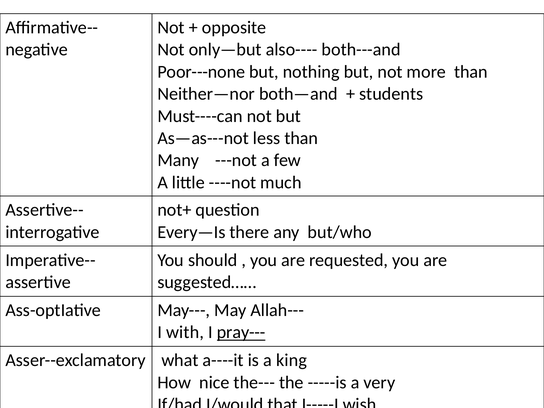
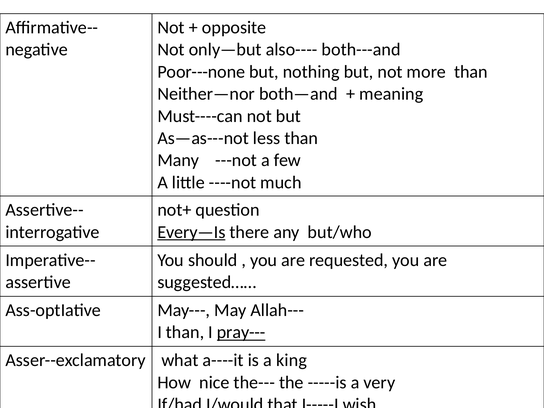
students: students -> meaning
Every—Is underline: none -> present
I with: with -> than
